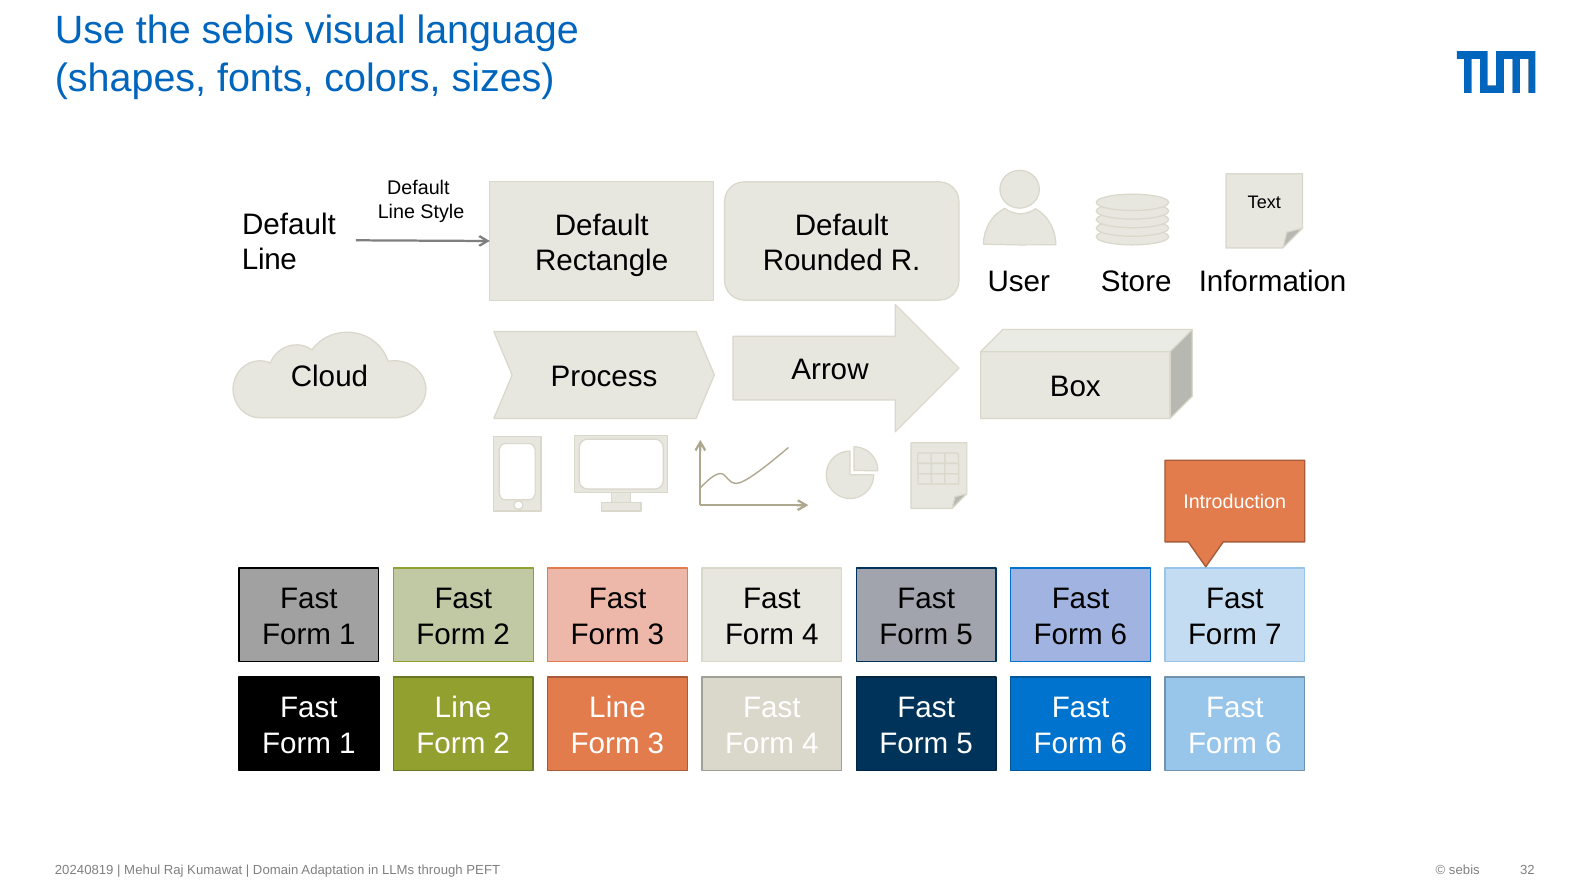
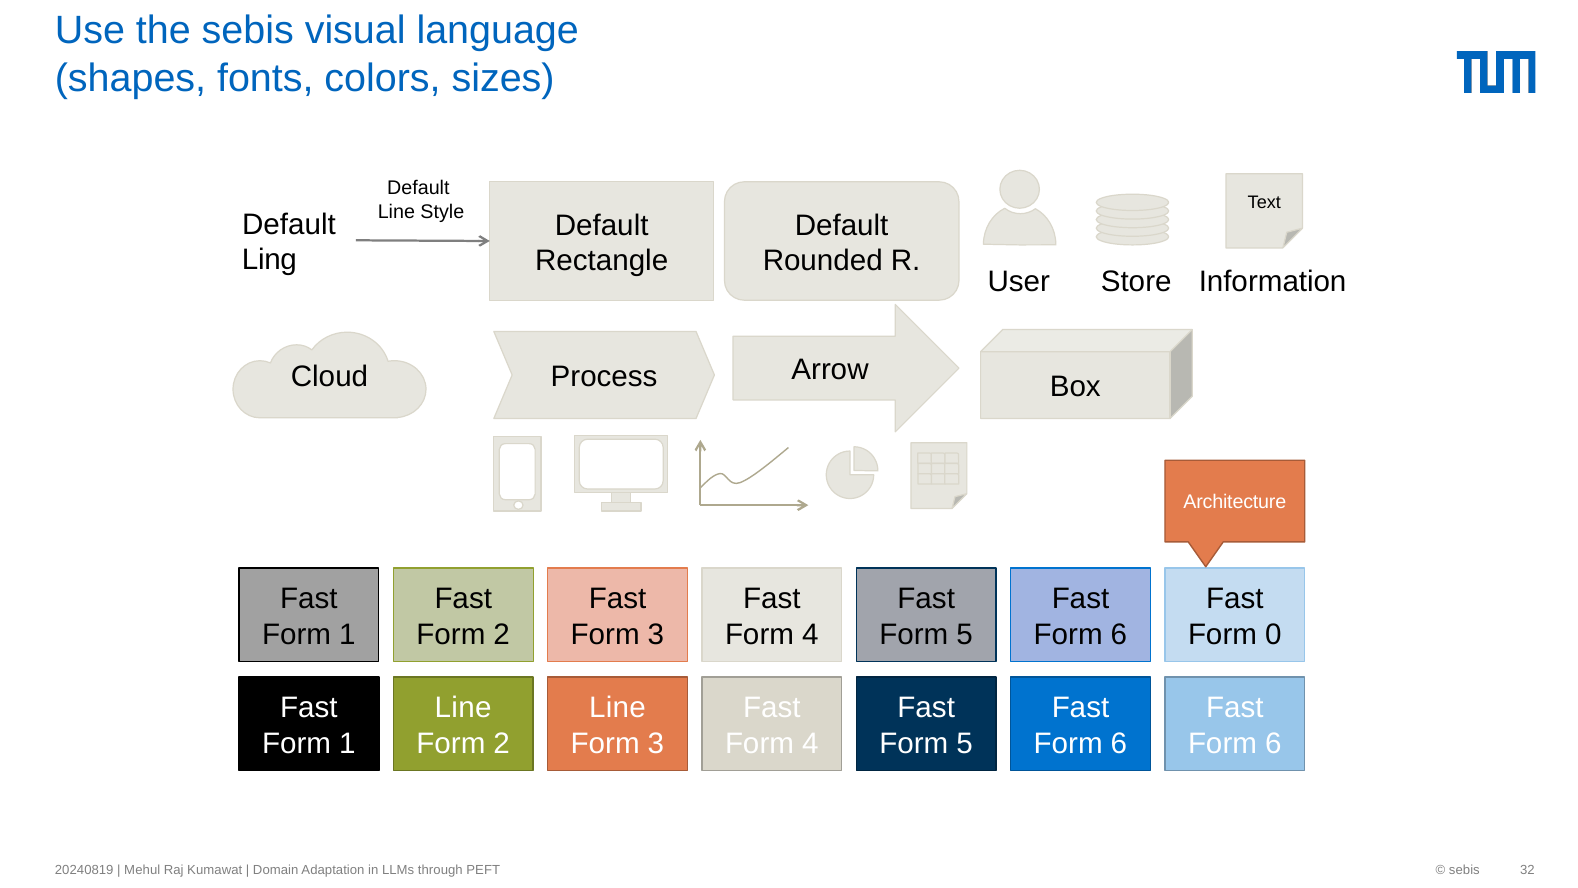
Line at (269, 260): Line -> Ling
Introduction: Introduction -> Architecture
7: 7 -> 0
